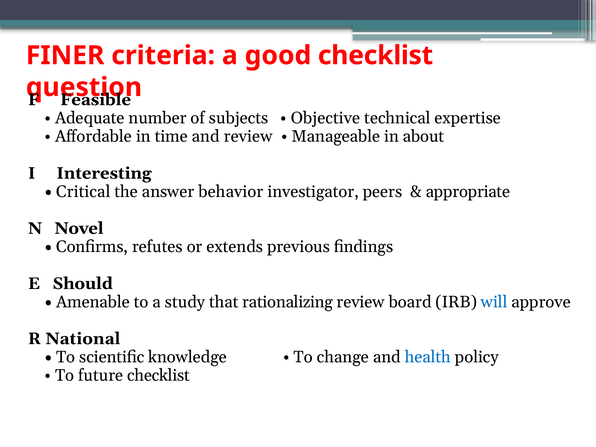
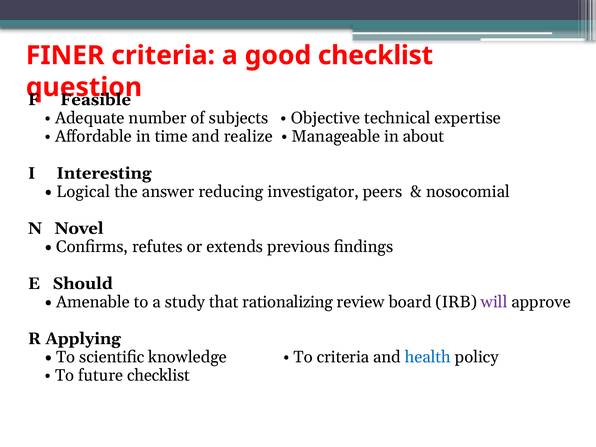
and review: review -> realize
Critical: Critical -> Logical
behavior: behavior -> reducing
appropriate: appropriate -> nosocomial
will colour: blue -> purple
National: National -> Applying
To change: change -> criteria
